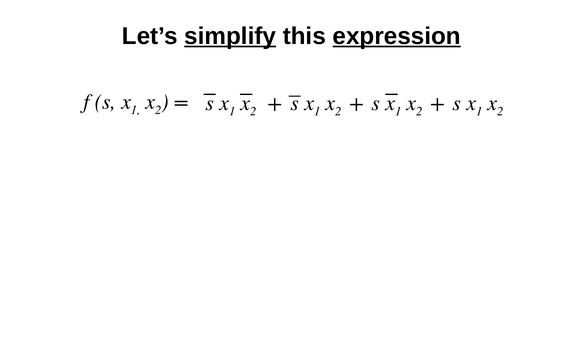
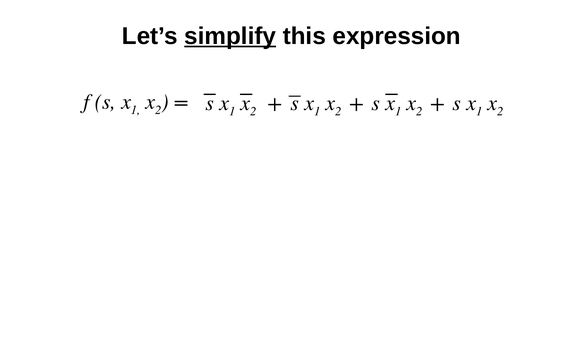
expression underline: present -> none
